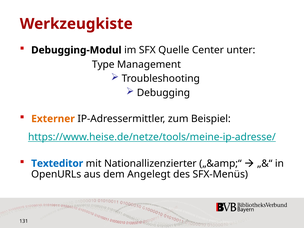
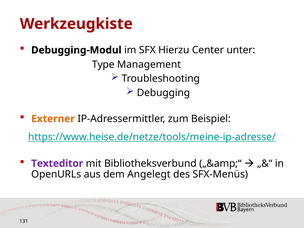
Quelle: Quelle -> Hierzu
Texteditor colour: blue -> purple
Nationallizenzierter: Nationallizenzierter -> Bibliotheksverbund
